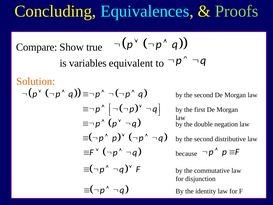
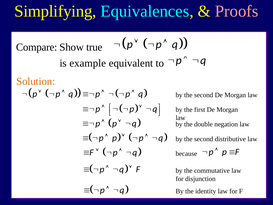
Concluding: Concluding -> Simplifying
Proofs colour: light green -> pink
variables: variables -> example
